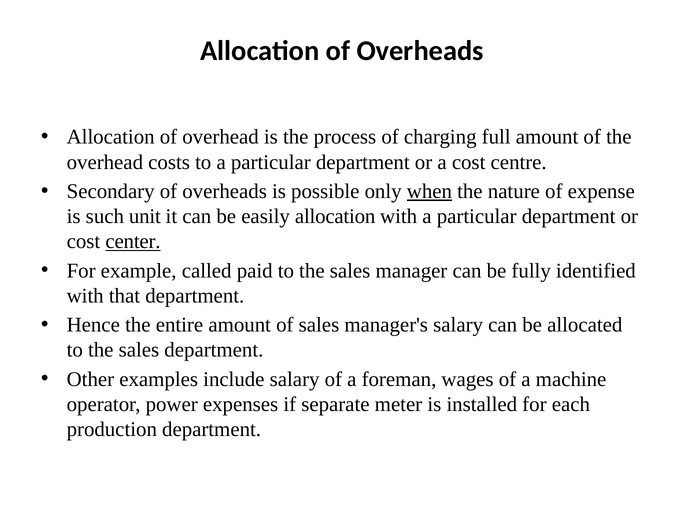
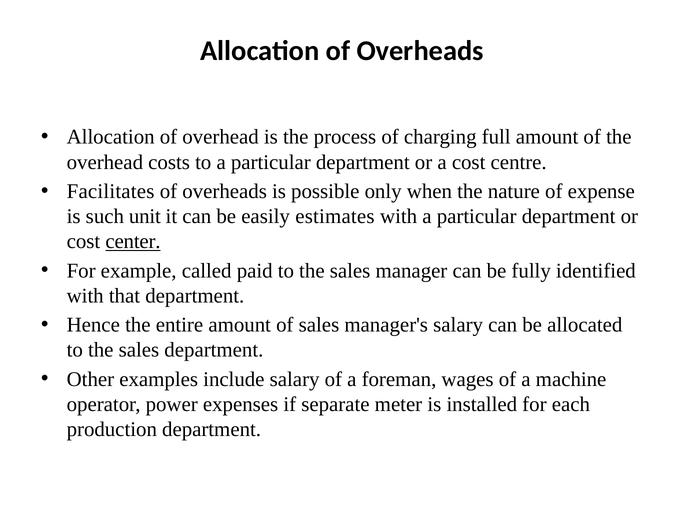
Secondary: Secondary -> Facilitates
when underline: present -> none
easily allocation: allocation -> estimates
